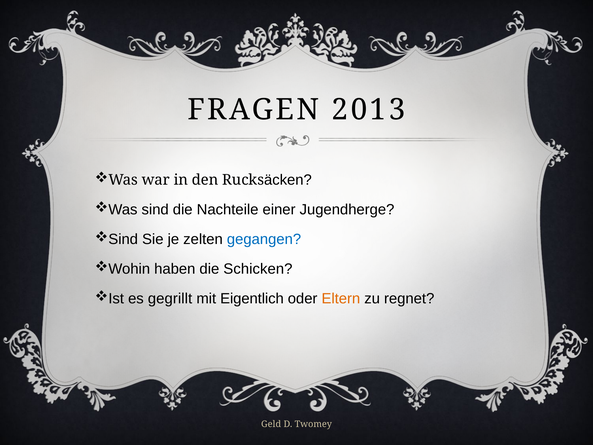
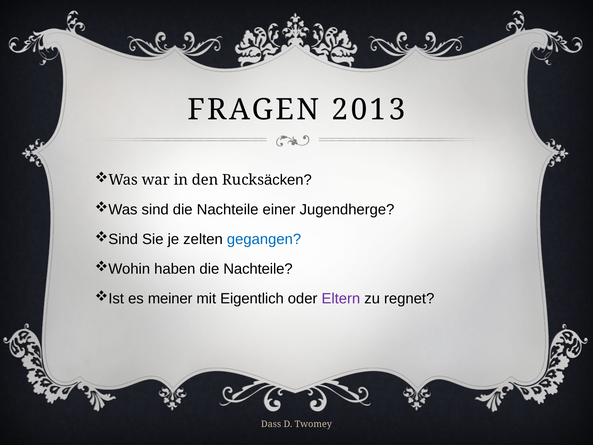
Schicken at (258, 269): Schicken -> Nachteile
gegrillt: gegrillt -> meiner
Eltern colour: orange -> purple
Geld: Geld -> Dass
